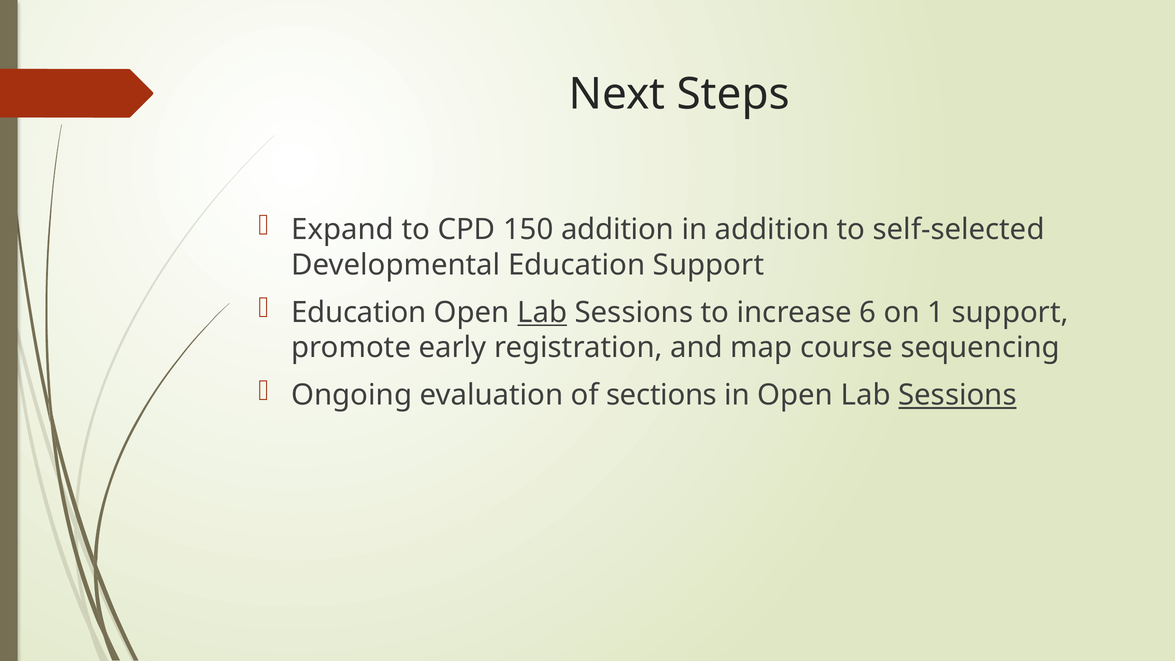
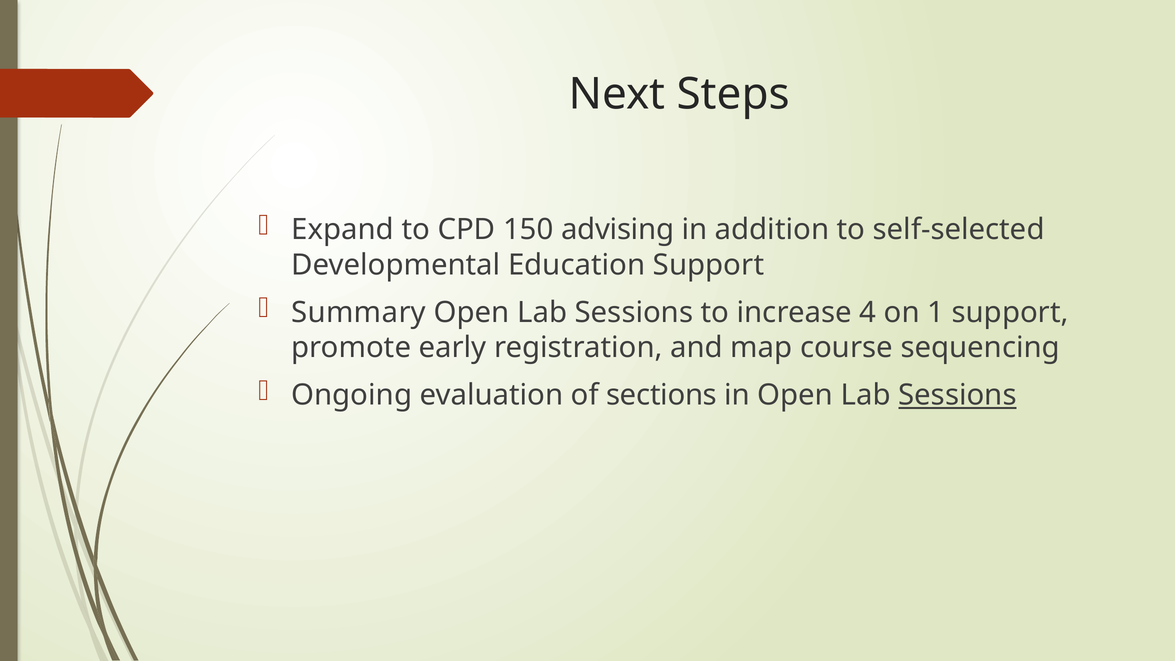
150 addition: addition -> advising
Education at (359, 312): Education -> Summary
Lab at (542, 312) underline: present -> none
6: 6 -> 4
